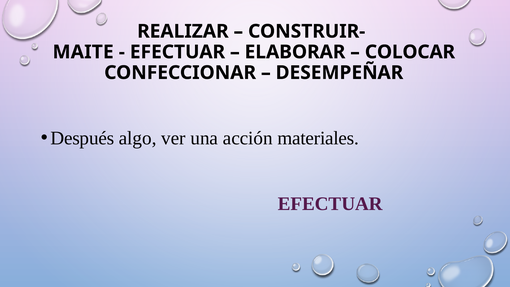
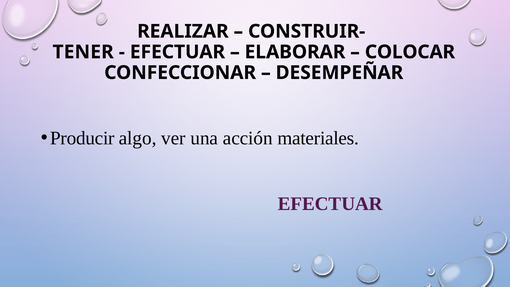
MAITE: MAITE -> TENER
Después: Después -> Producir
